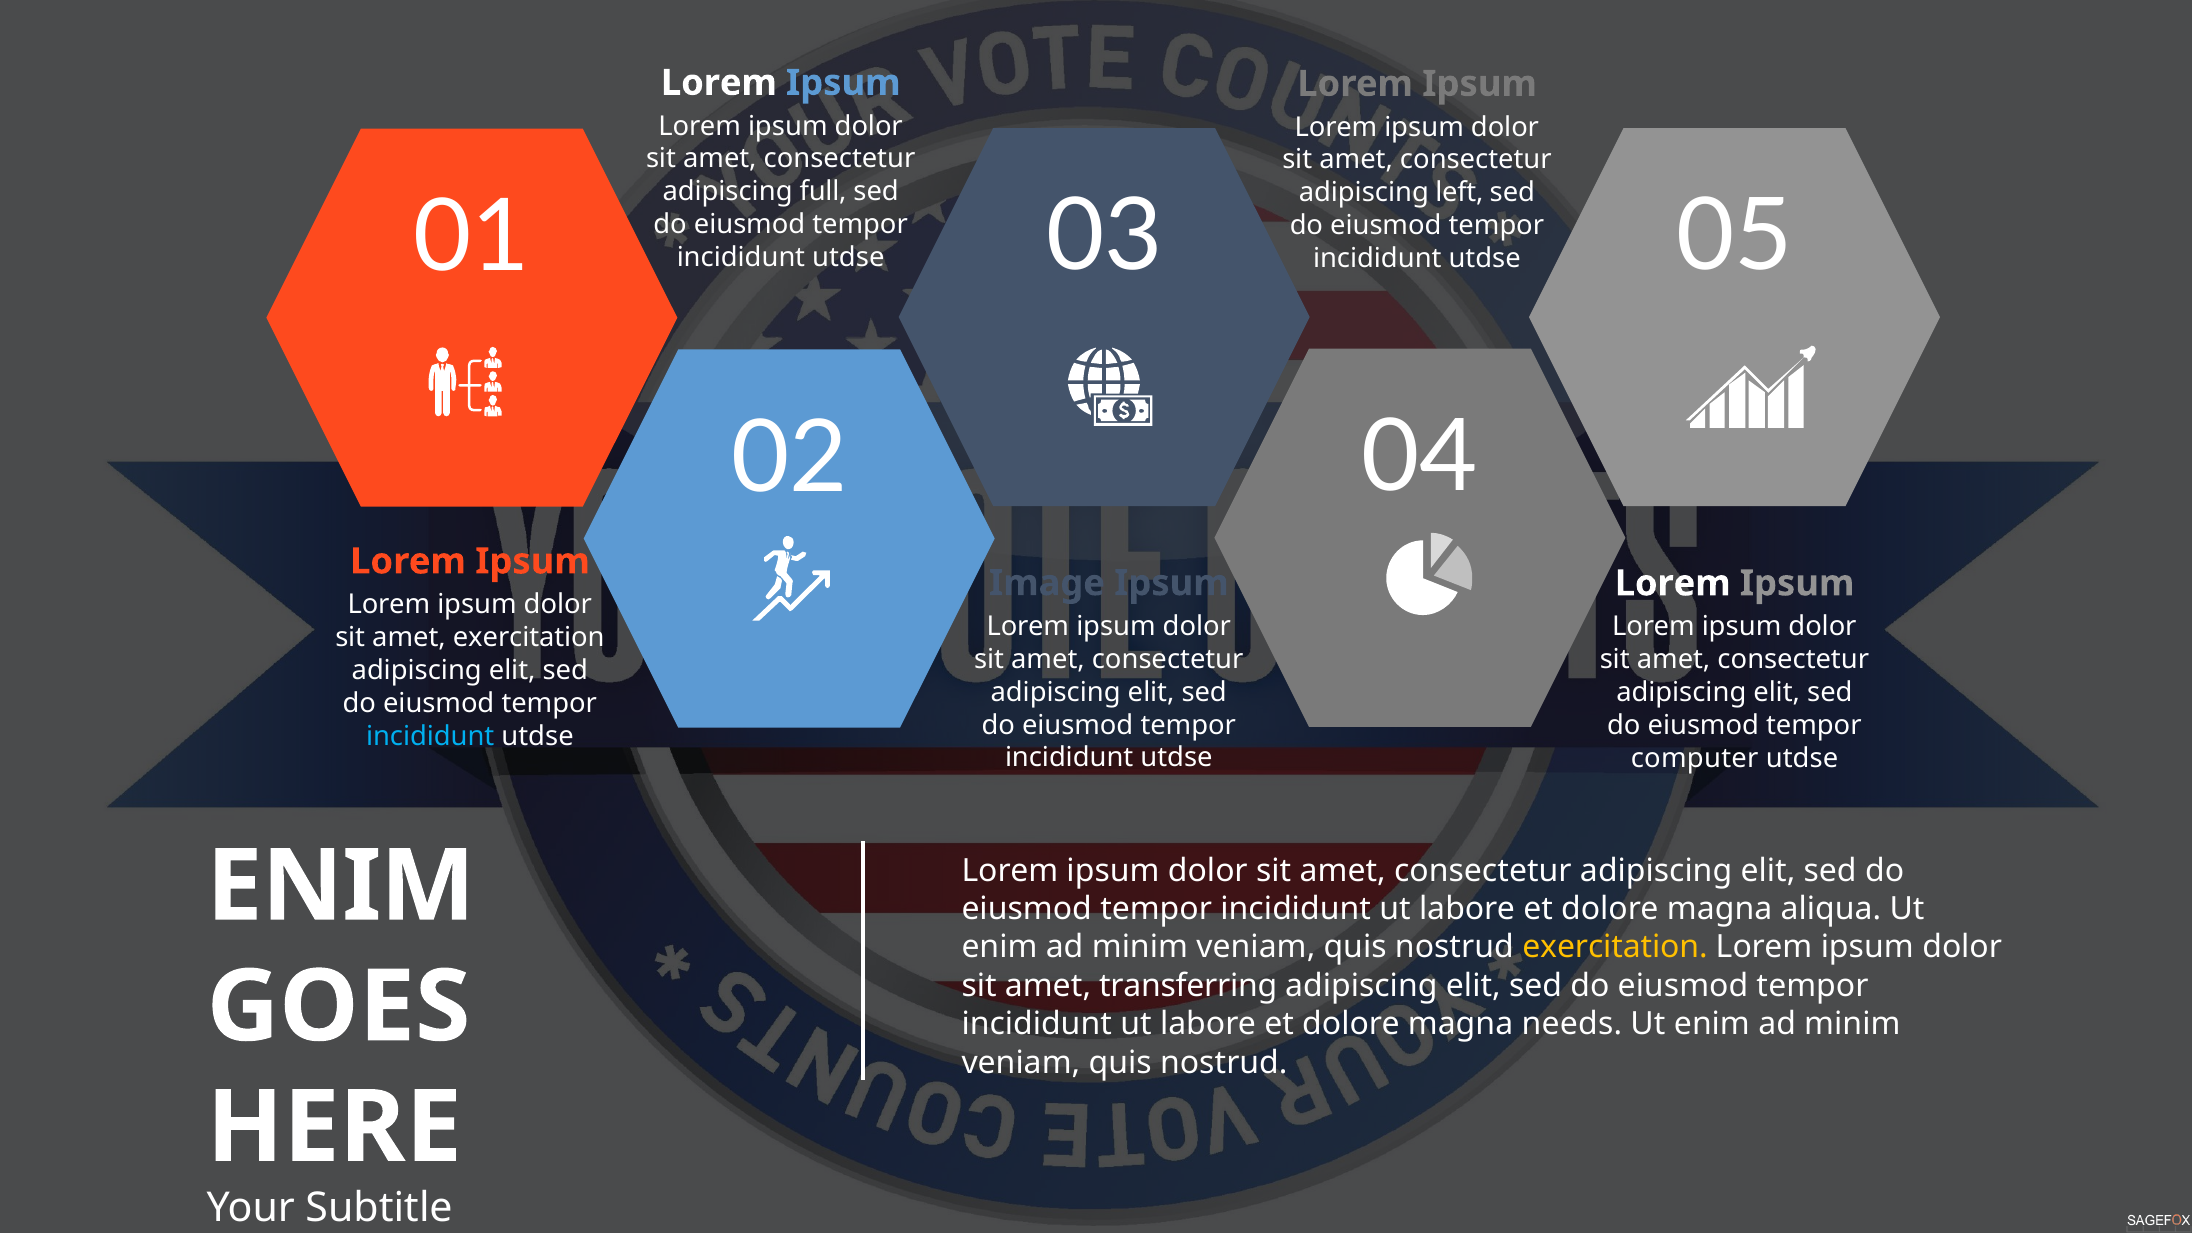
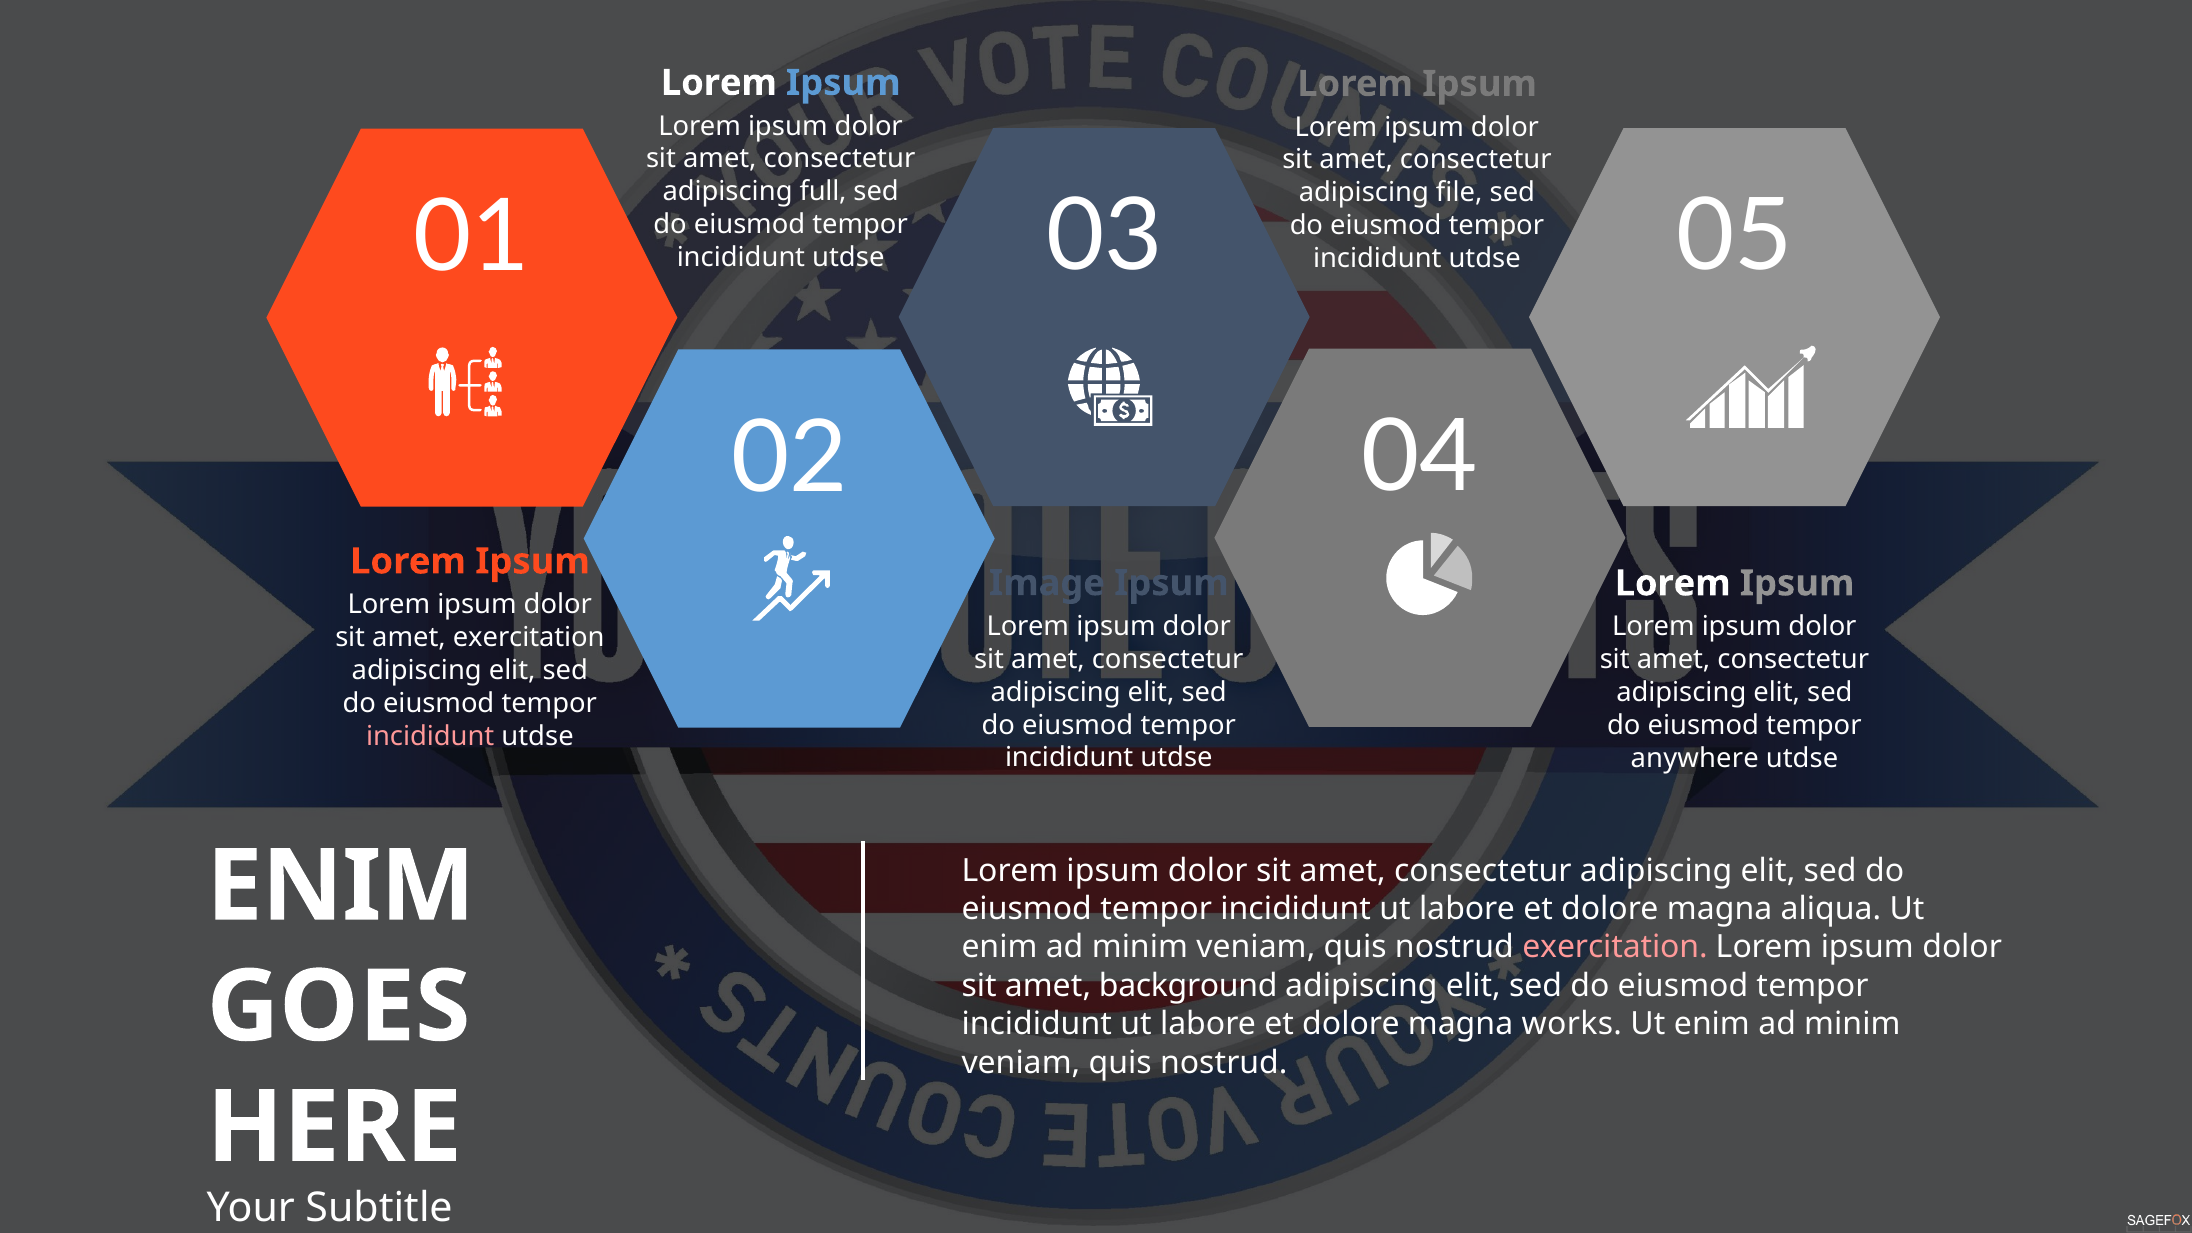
left: left -> file
incididunt at (430, 736) colour: light blue -> pink
computer: computer -> anywhere
exercitation at (1615, 947) colour: yellow -> pink
transferring: transferring -> background
needs: needs -> works
